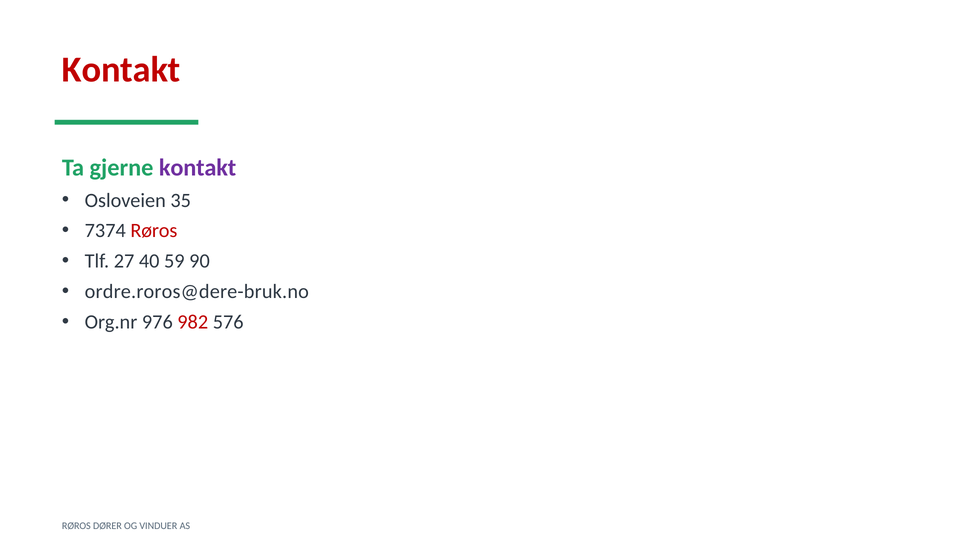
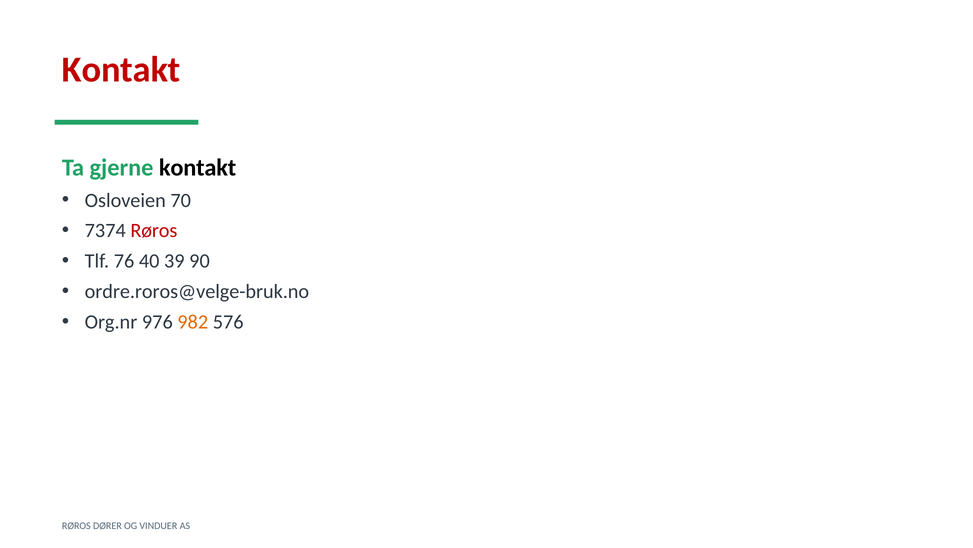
kontakt at (198, 168) colour: purple -> black
35: 35 -> 70
27: 27 -> 76
59: 59 -> 39
ordre.roros@dere-bruk.no: ordre.roros@dere-bruk.no -> ordre.roros@velge-bruk.no
982 colour: red -> orange
